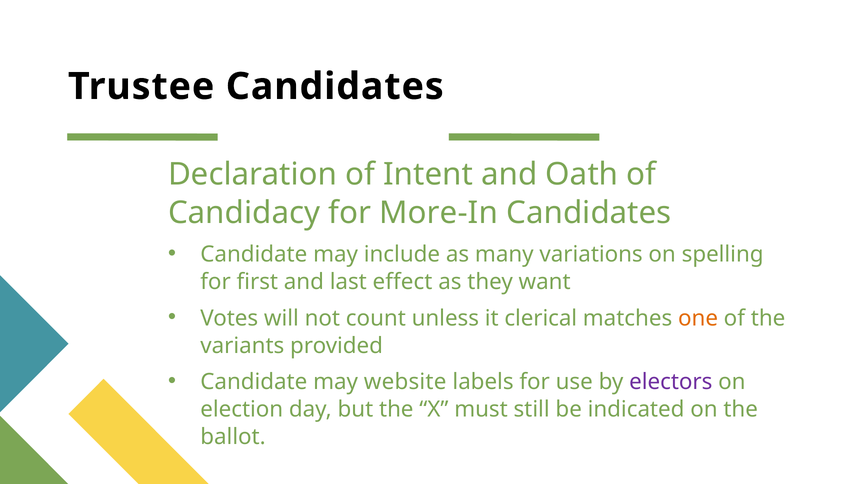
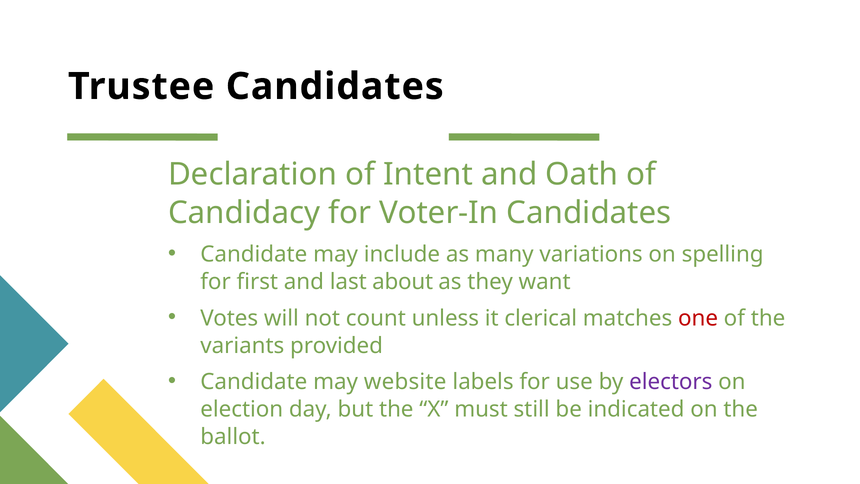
More-In: More-In -> Voter-In
effect: effect -> about
one colour: orange -> red
